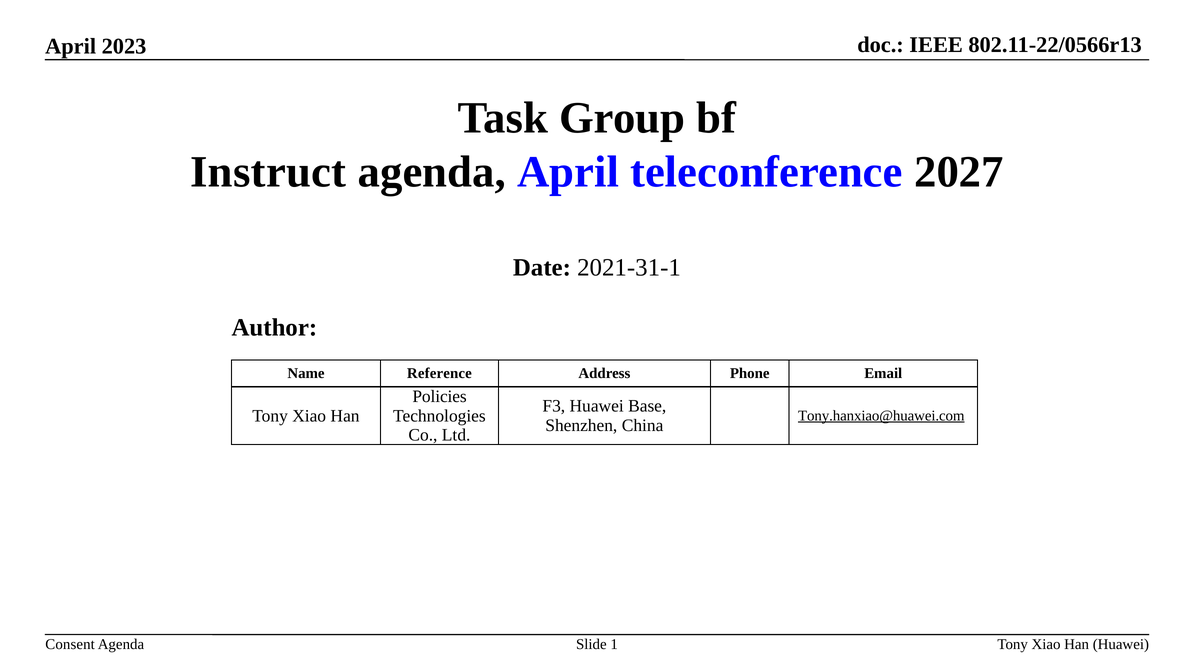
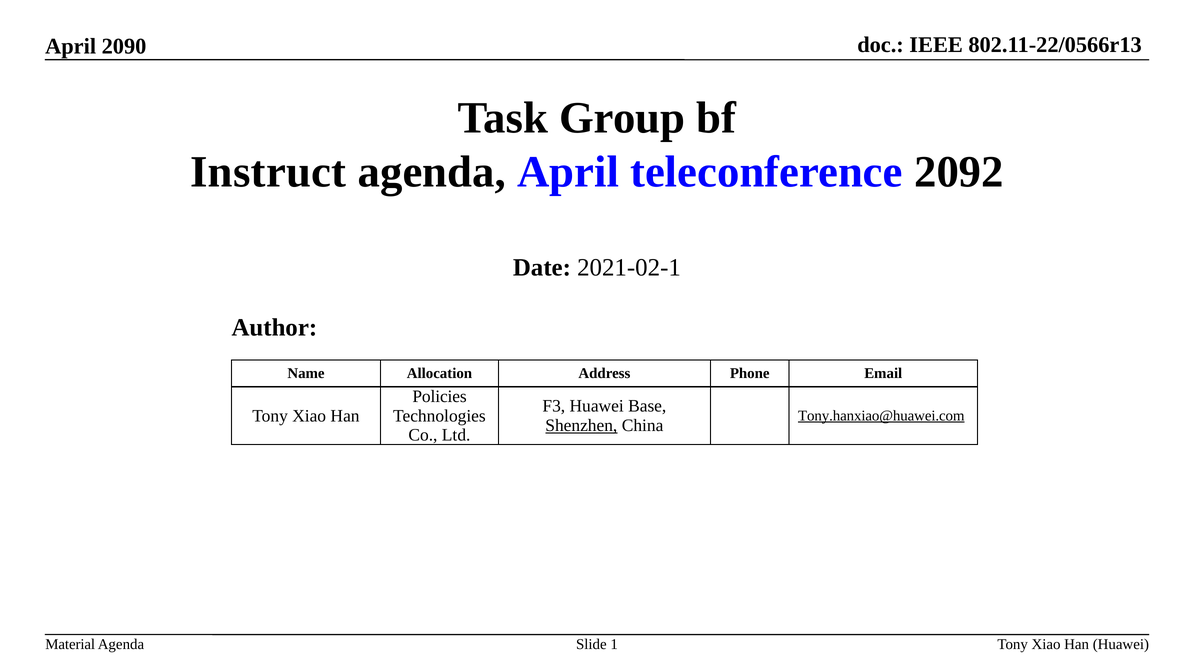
2023: 2023 -> 2090
2027: 2027 -> 2092
2021-31-1: 2021-31-1 -> 2021-02-1
Reference: Reference -> Allocation
Shenzhen underline: none -> present
Consent: Consent -> Material
